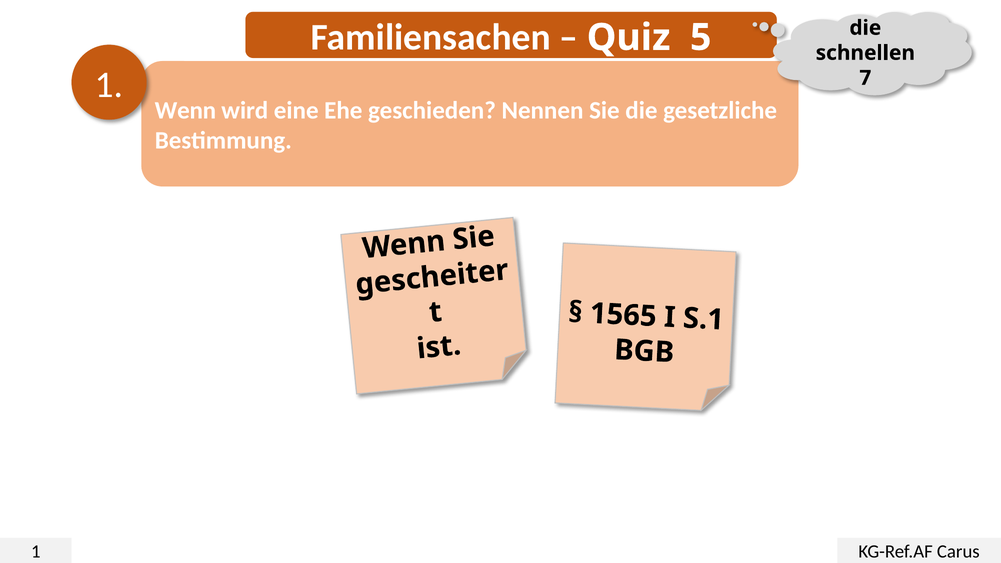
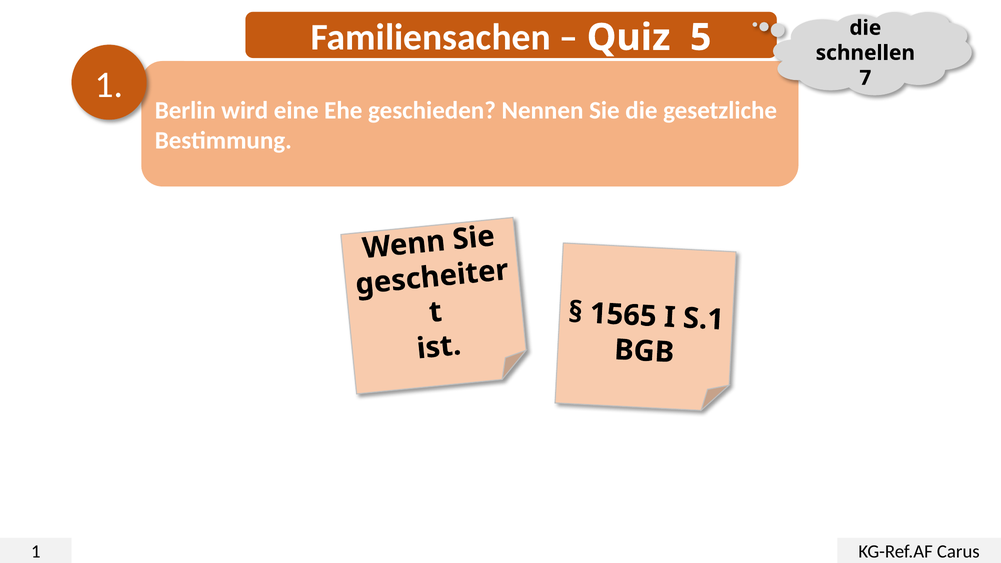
Wenn at (185, 110): Wenn -> Berlin
